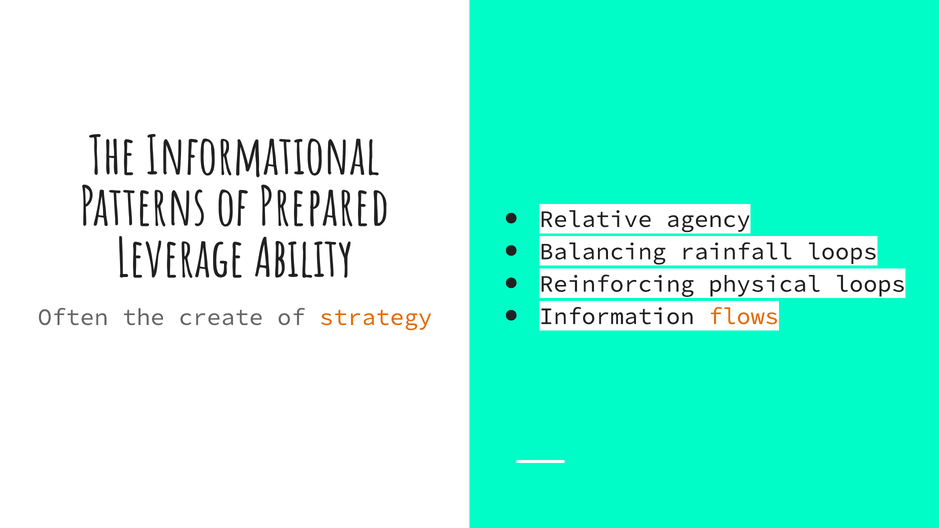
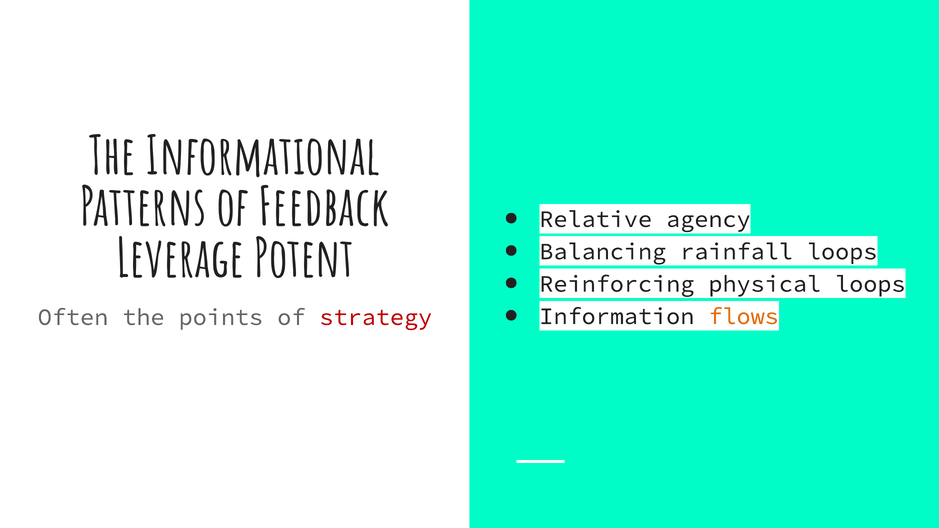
Prepared: Prepared -> Feedback
Ability: Ability -> Potent
create: create -> points
strategy colour: orange -> red
